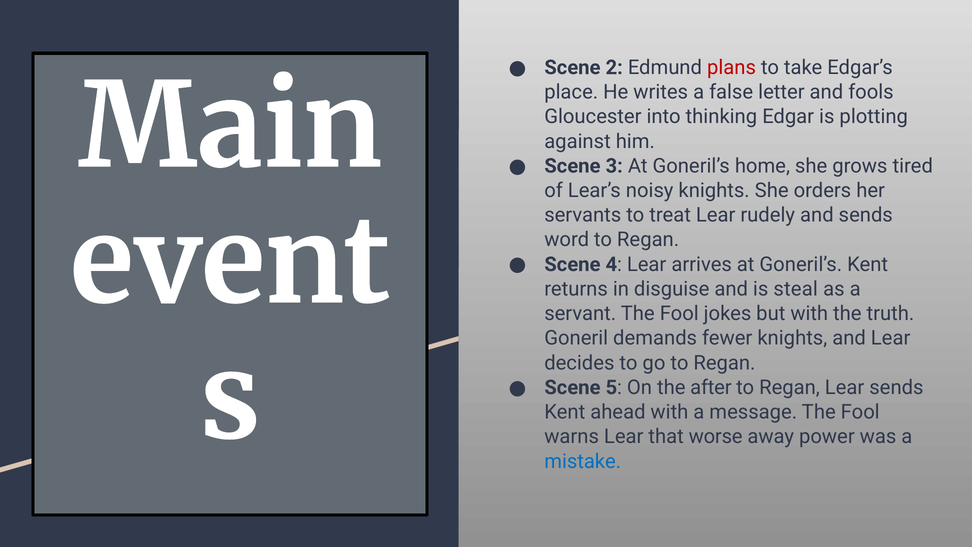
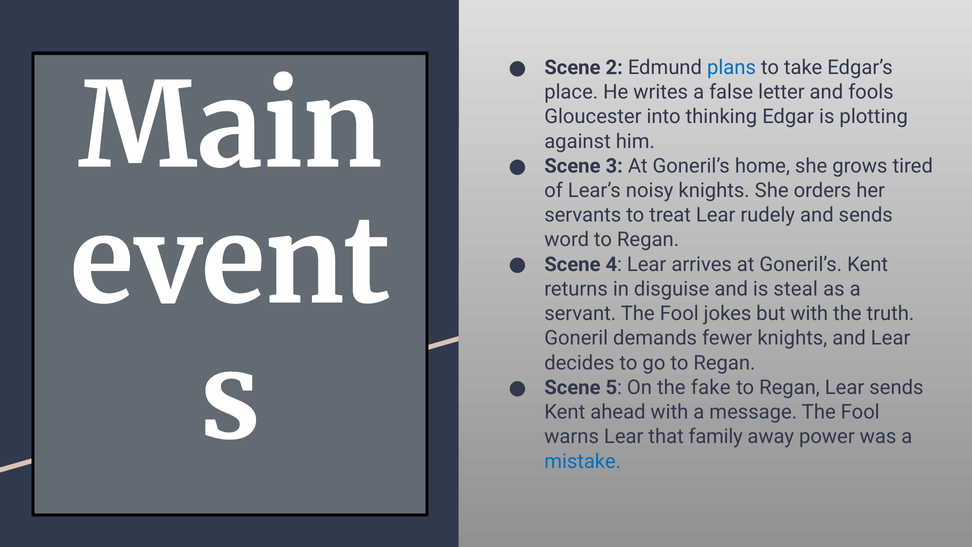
plans colour: red -> blue
after: after -> fake
worse: worse -> family
